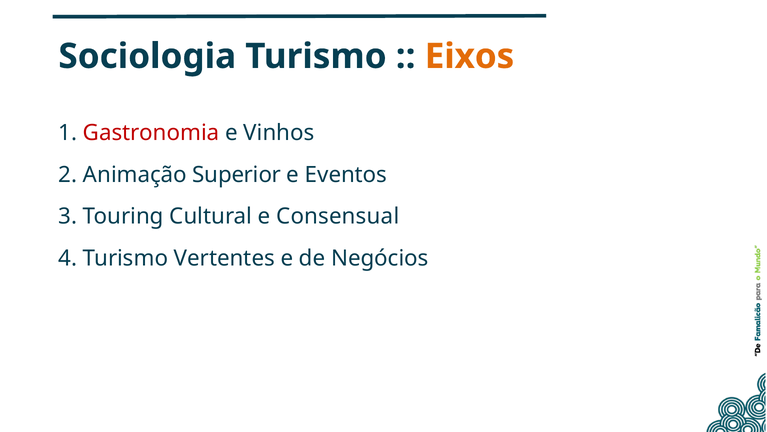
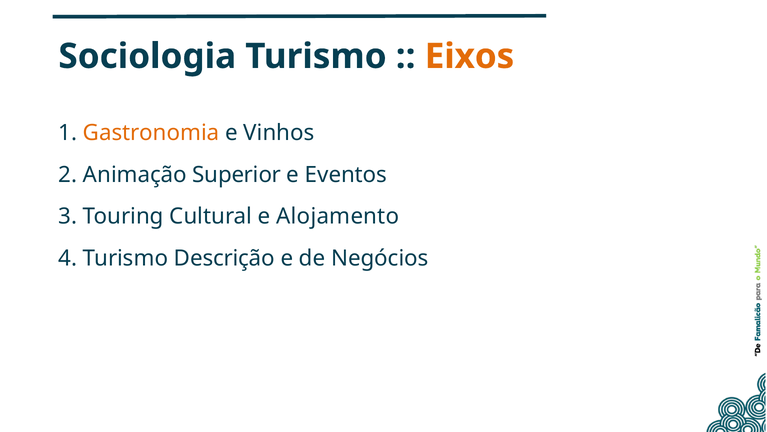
Gastronomia colour: red -> orange
Consensual: Consensual -> Alojamento
Vertentes: Vertentes -> Descrição
